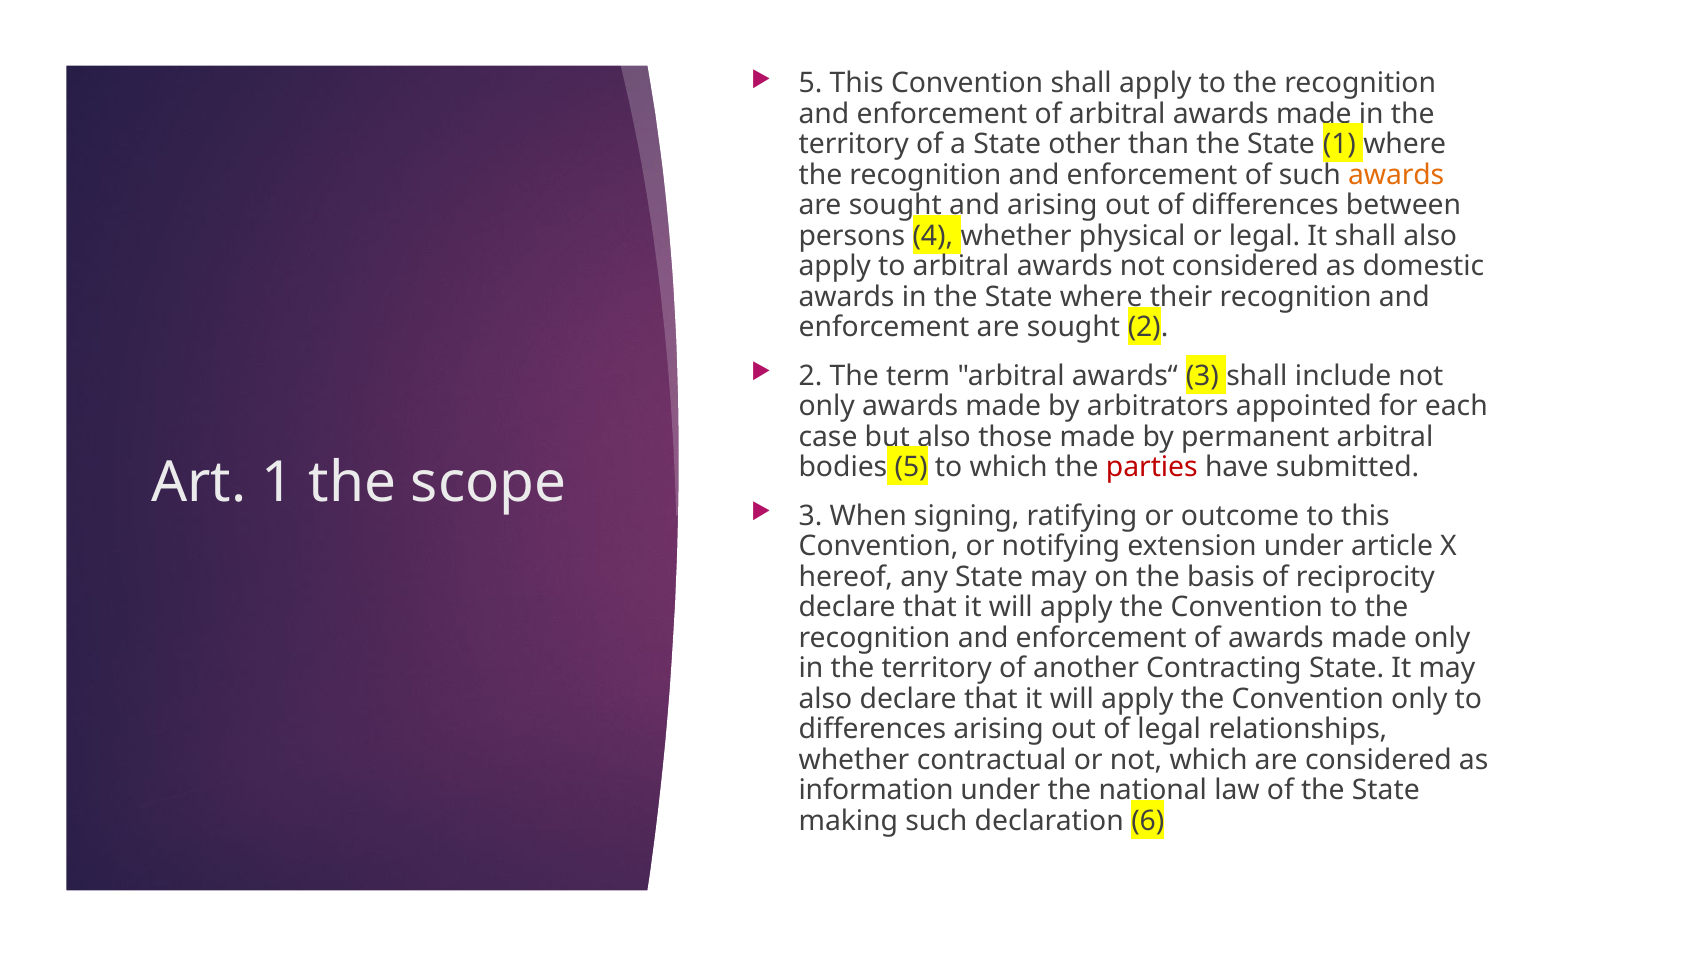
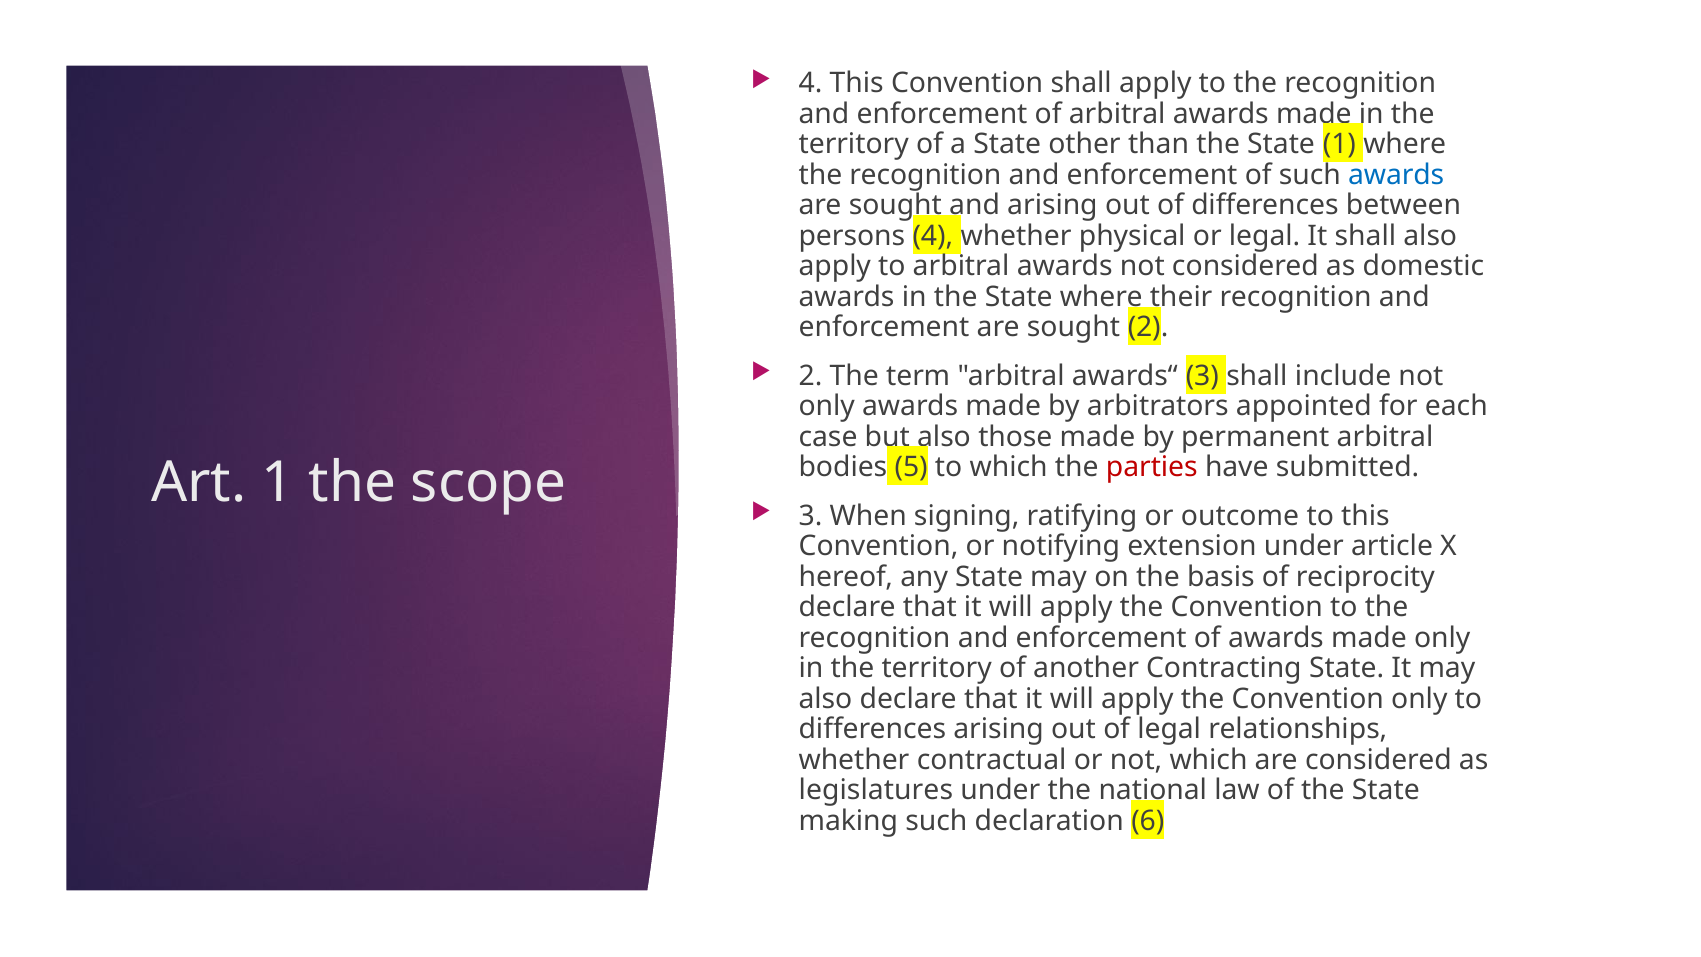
5 at (811, 83): 5 -> 4
awards at (1396, 175) colour: orange -> blue
information: information -> legislatures
